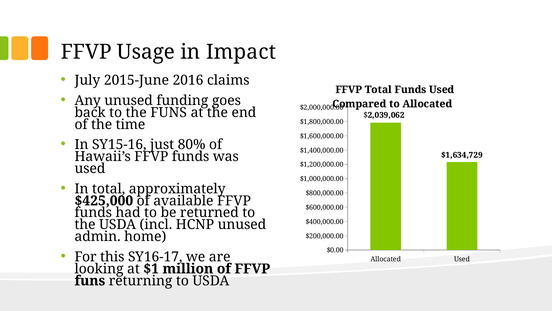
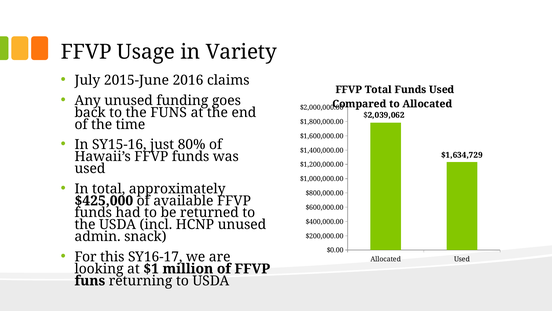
Impact: Impact -> Variety
home: home -> snack
